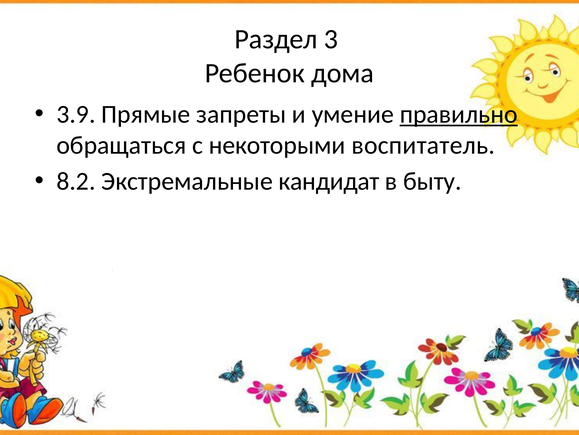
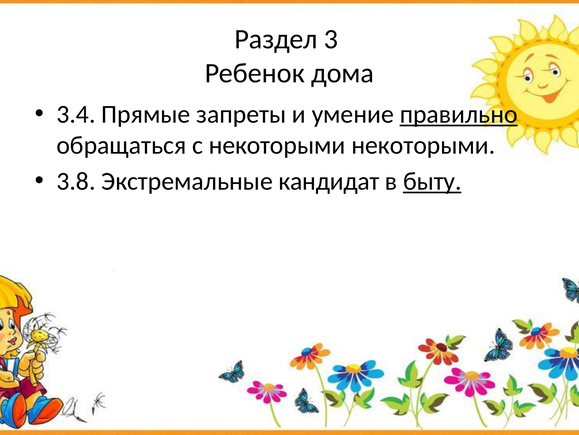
3.9: 3.9 -> 3.4
некоторыми воспитатель: воспитатель -> некоторыми
8.2: 8.2 -> 3.8
быту underline: none -> present
